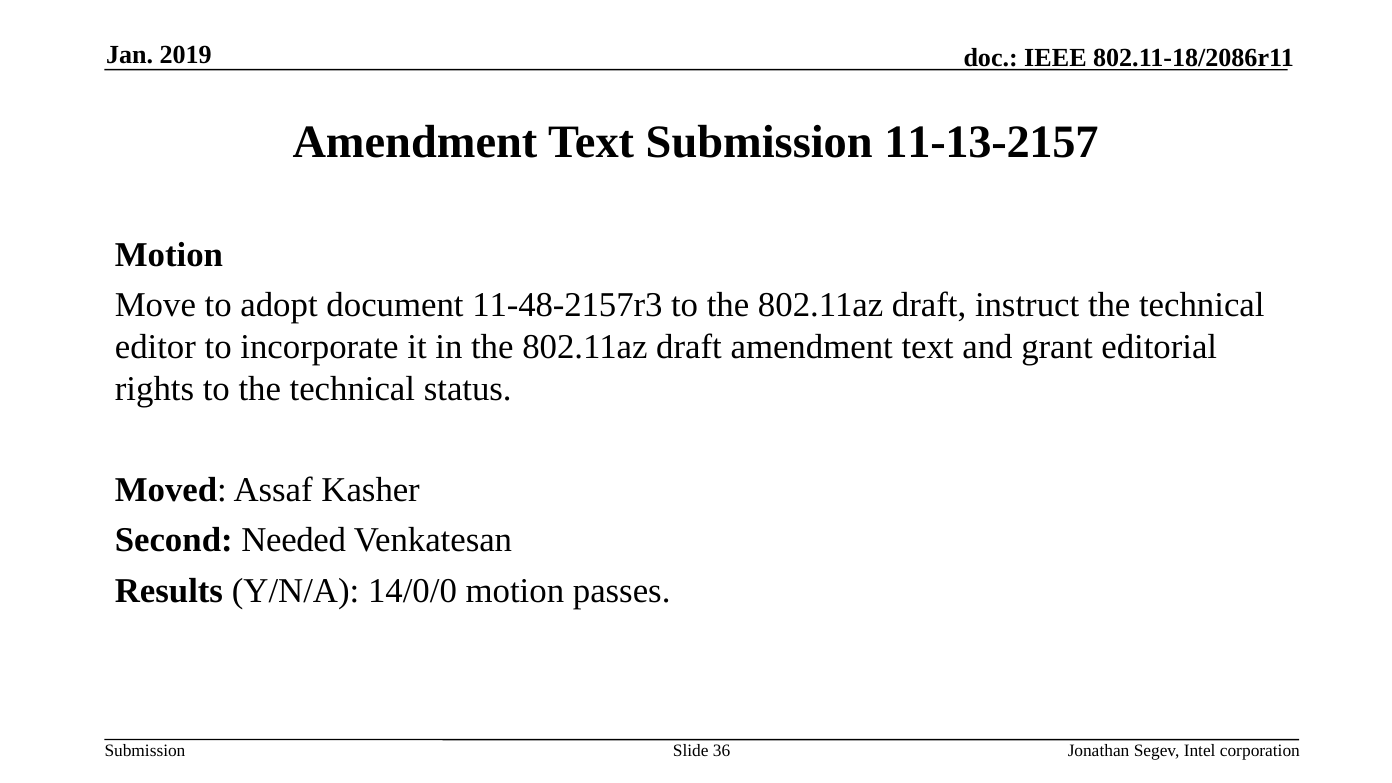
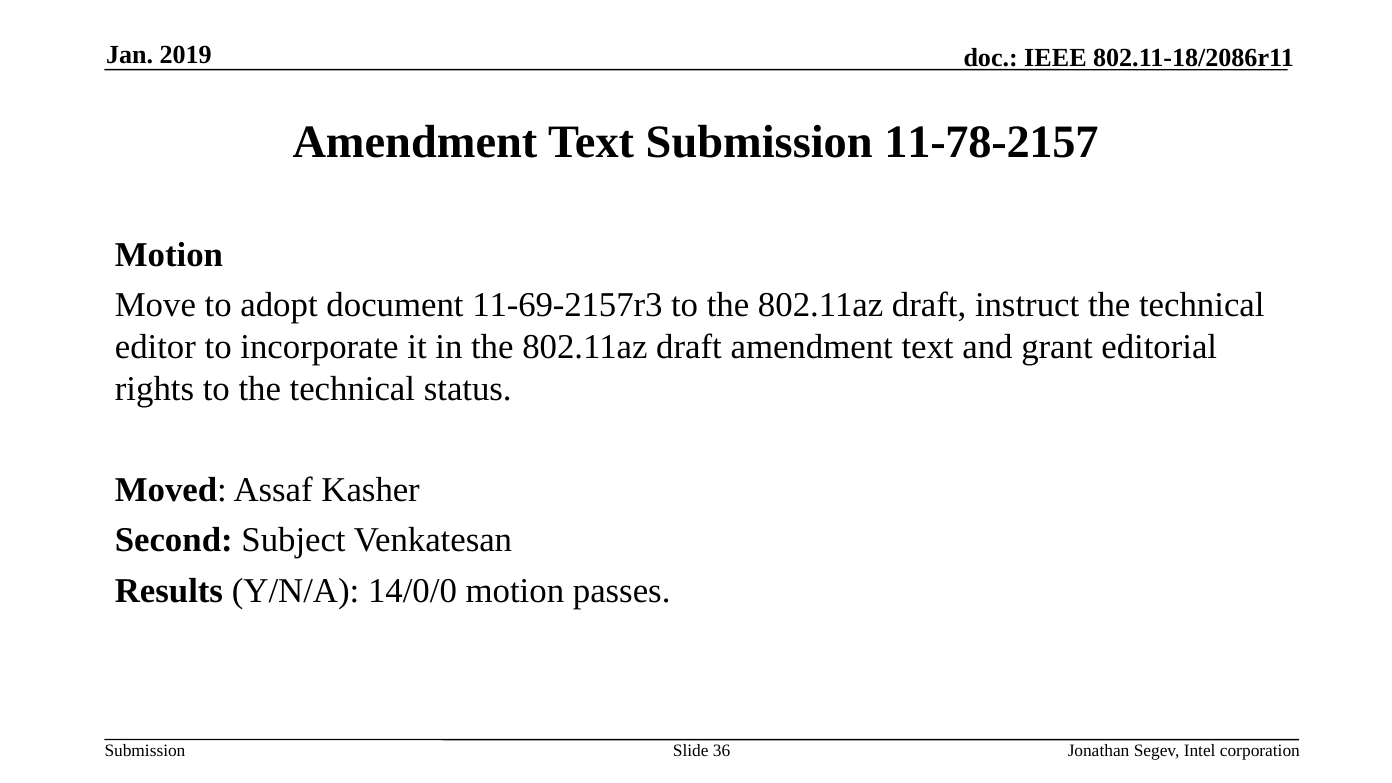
11-13-2157: 11-13-2157 -> 11-78-2157
11-48-2157r3: 11-48-2157r3 -> 11-69-2157r3
Needed: Needed -> Subject
